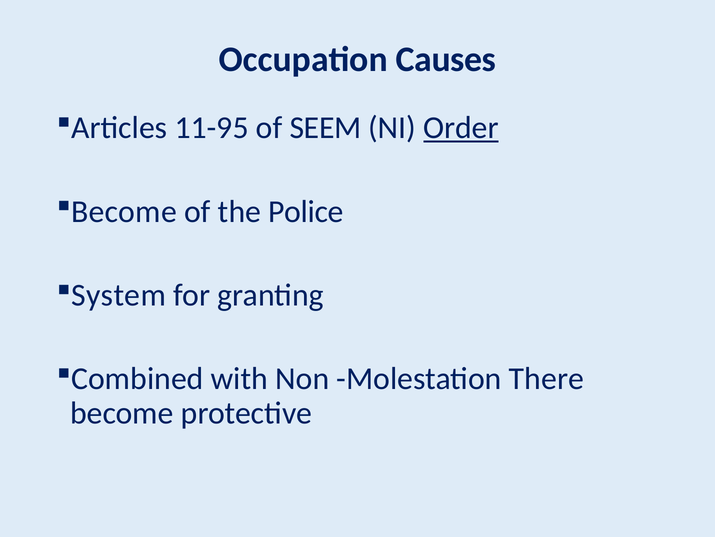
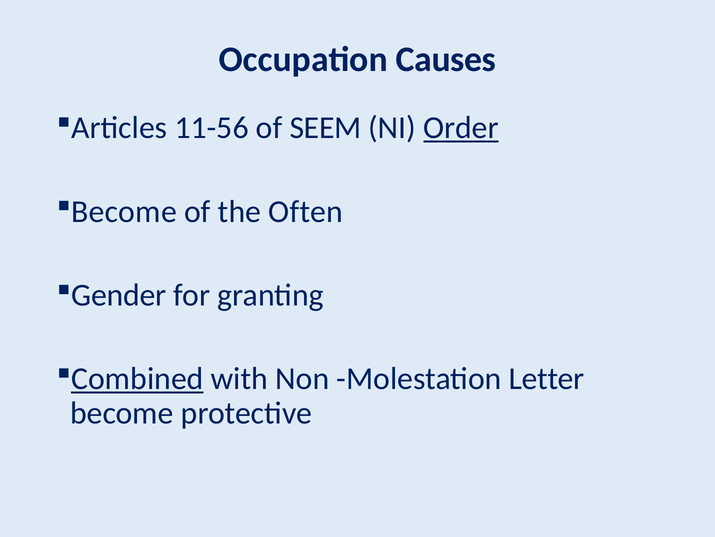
11-95: 11-95 -> 11-56
Police: Police -> Often
System: System -> Gender
Combined underline: none -> present
There: There -> Letter
